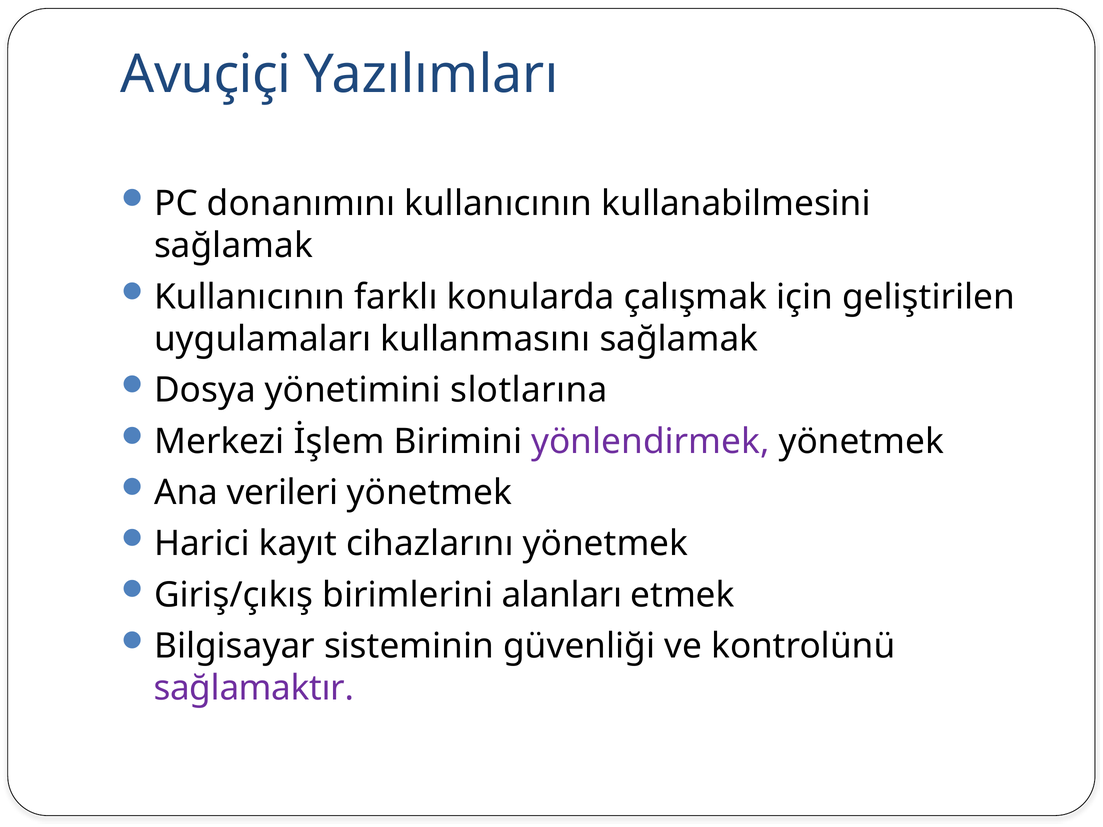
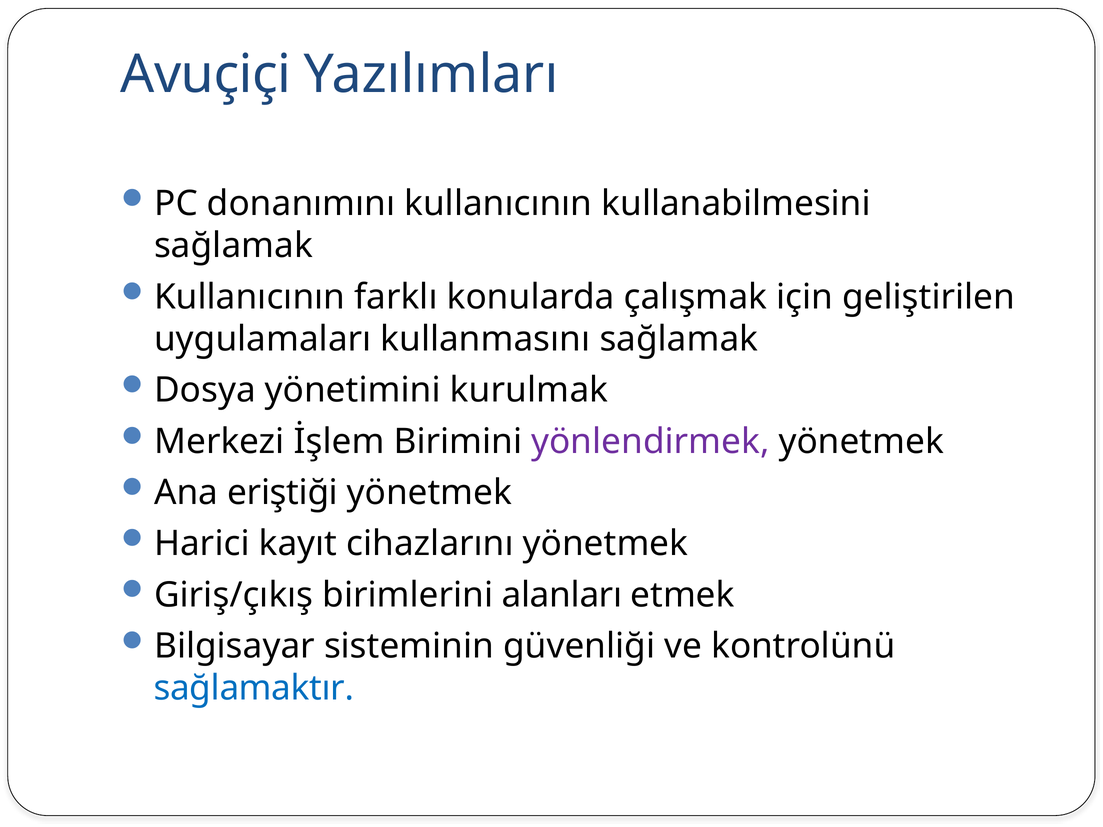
slotlarına: slotlarına -> kurulmak
verileri: verileri -> eriştiği
sağlamaktır colour: purple -> blue
